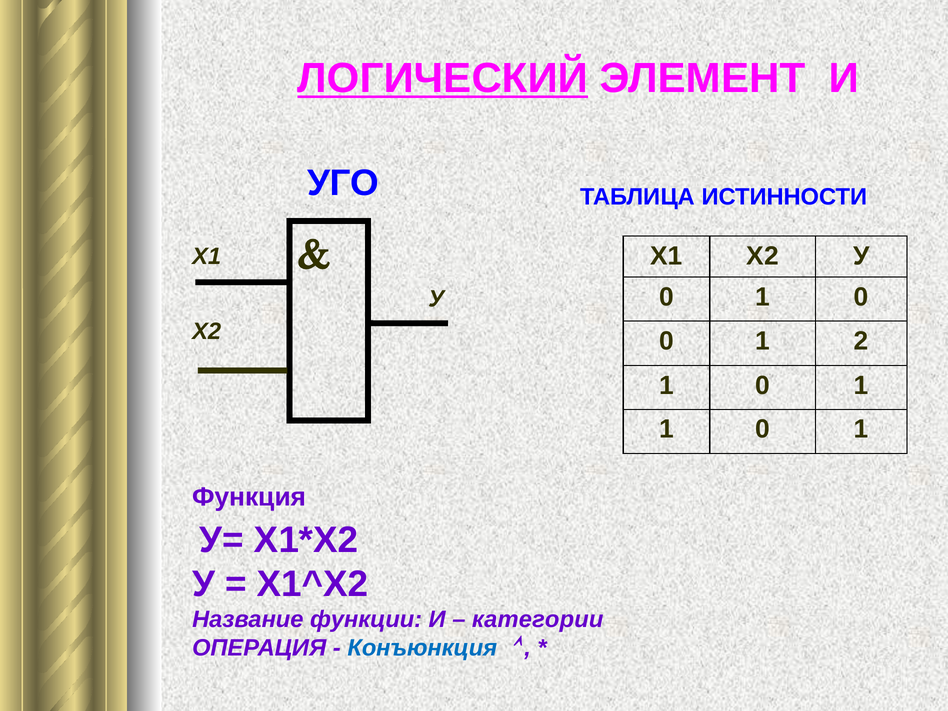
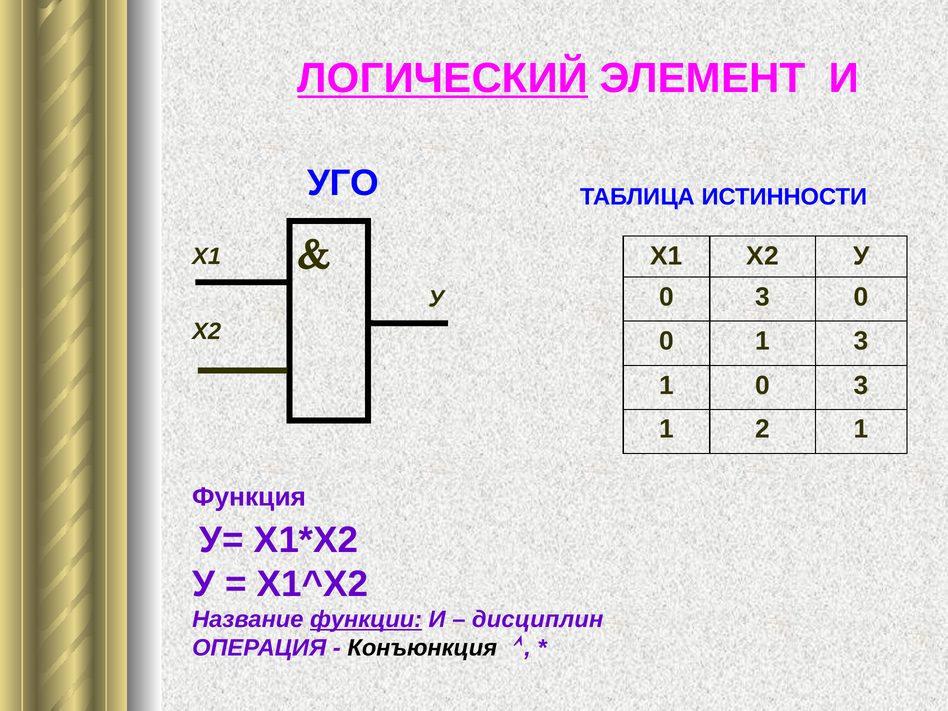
1 at (763, 297): 1 -> 3
1 2: 2 -> 3
1 at (861, 385): 1 -> 3
0 at (763, 429): 0 -> 2
функции underline: none -> present
категории: категории -> дисциплин
Конъюнкция colour: blue -> black
